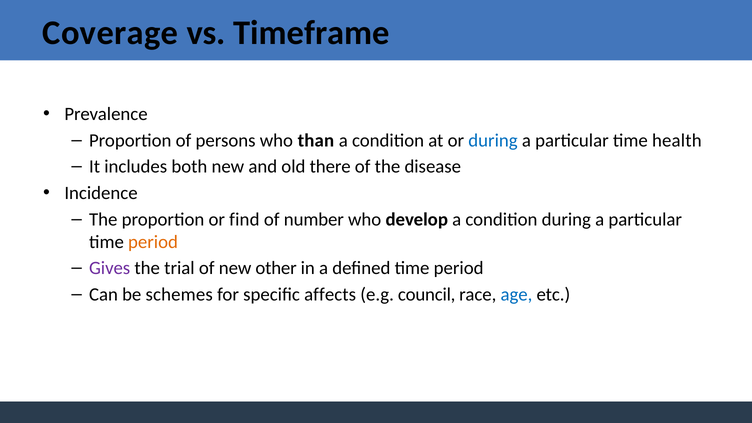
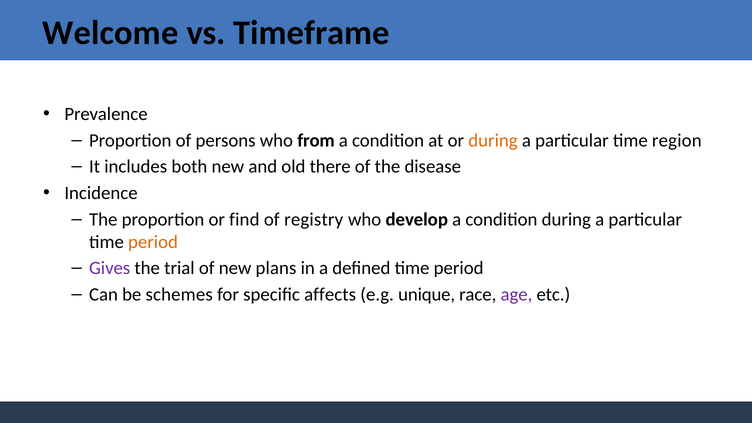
Coverage: Coverage -> Welcome
than: than -> from
during at (493, 140) colour: blue -> orange
health: health -> region
number: number -> registry
other: other -> plans
council: council -> unique
age colour: blue -> purple
